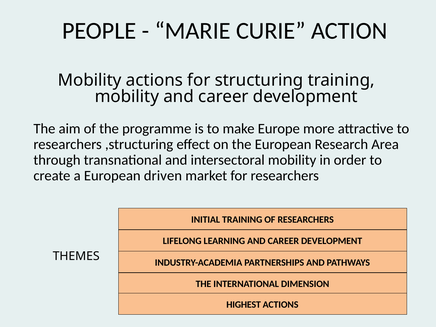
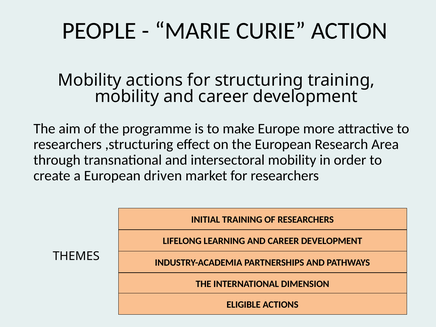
HIGHEST: HIGHEST -> ELIGIBLE
